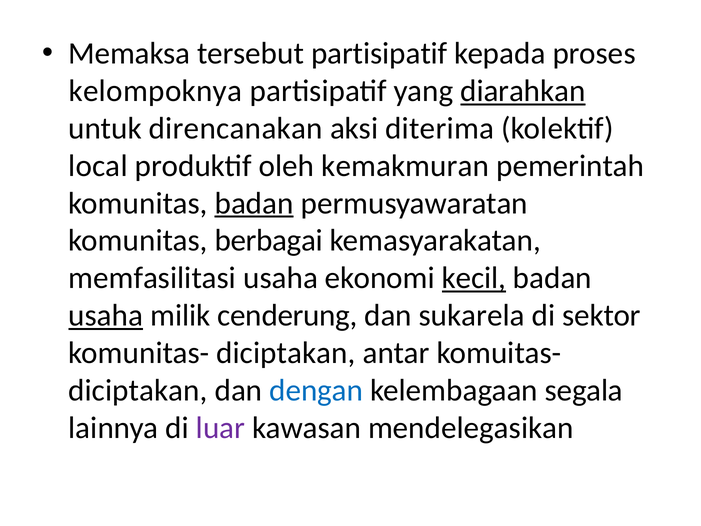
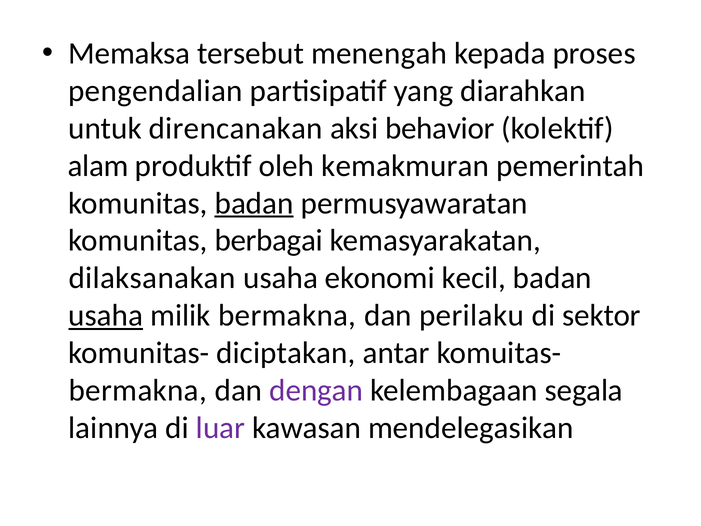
tersebut partisipatif: partisipatif -> menengah
kelompoknya: kelompoknya -> pengendalian
diarahkan underline: present -> none
diterima: diterima -> behavior
local: local -> alam
memfasilitasi: memfasilitasi -> dilaksanakan
kecil underline: present -> none
milik cenderung: cenderung -> bermakna
sukarela: sukarela -> perilaku
diciptakan at (138, 390): diciptakan -> bermakna
dengan colour: blue -> purple
